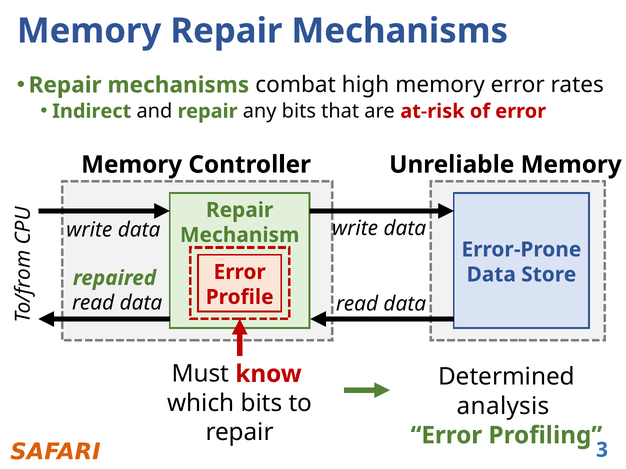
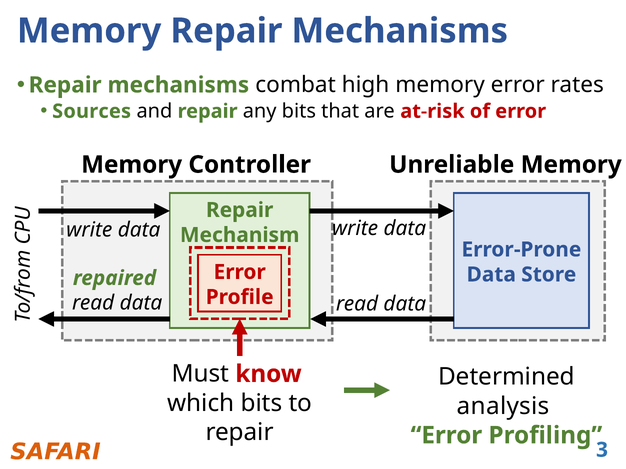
Indirect: Indirect -> Sources
